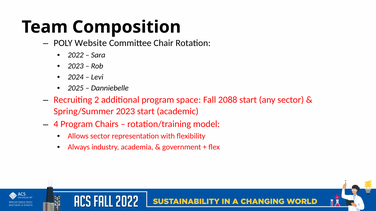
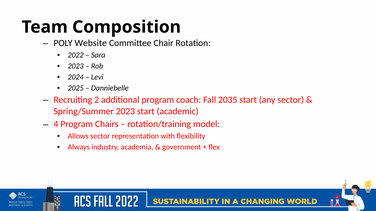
space: space -> coach
2088: 2088 -> 2035
